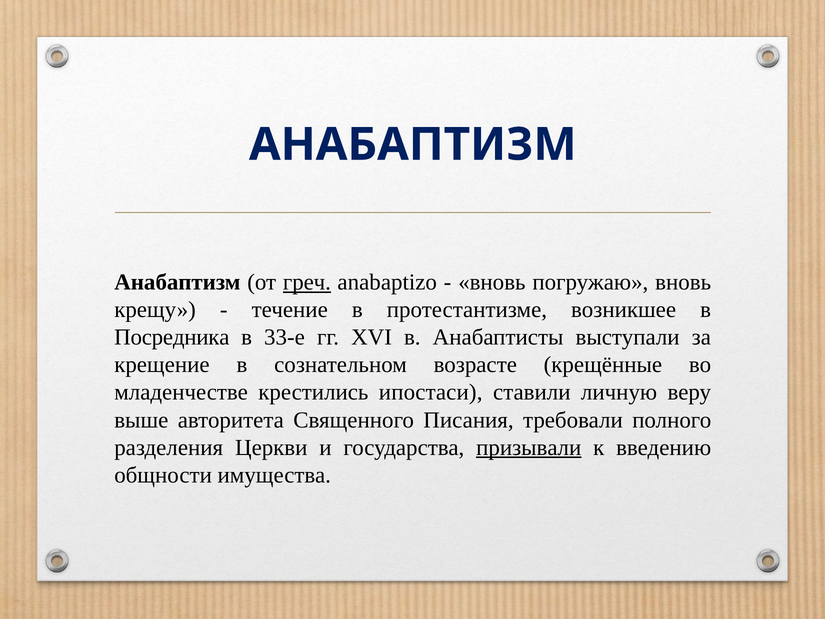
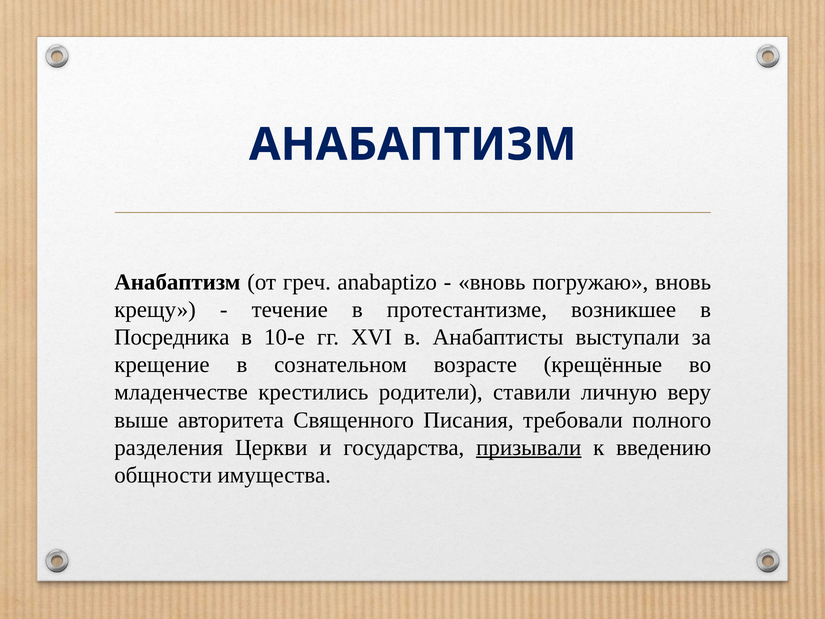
греч underline: present -> none
33-е: 33-е -> 10-е
ипостаси: ипостаси -> родители
